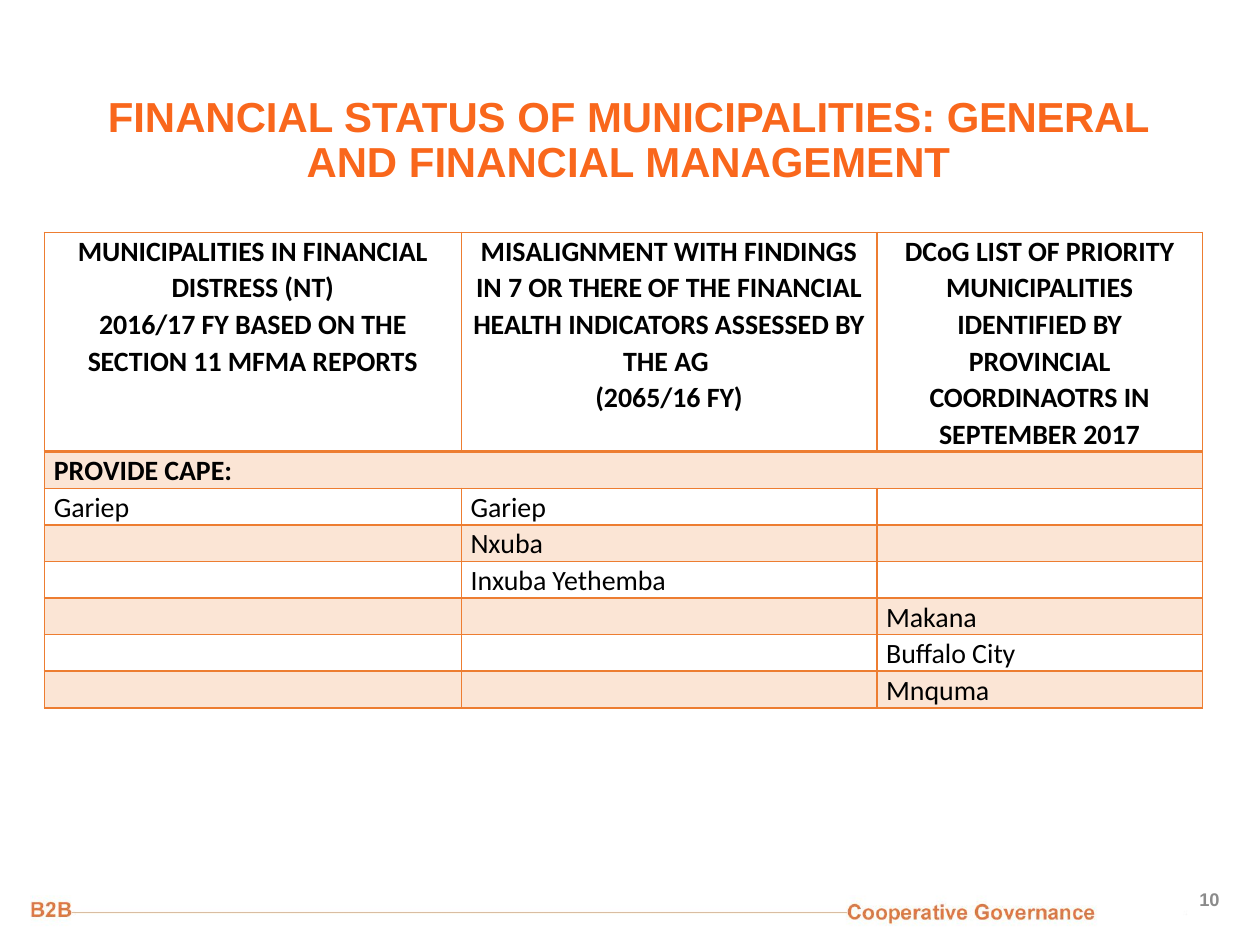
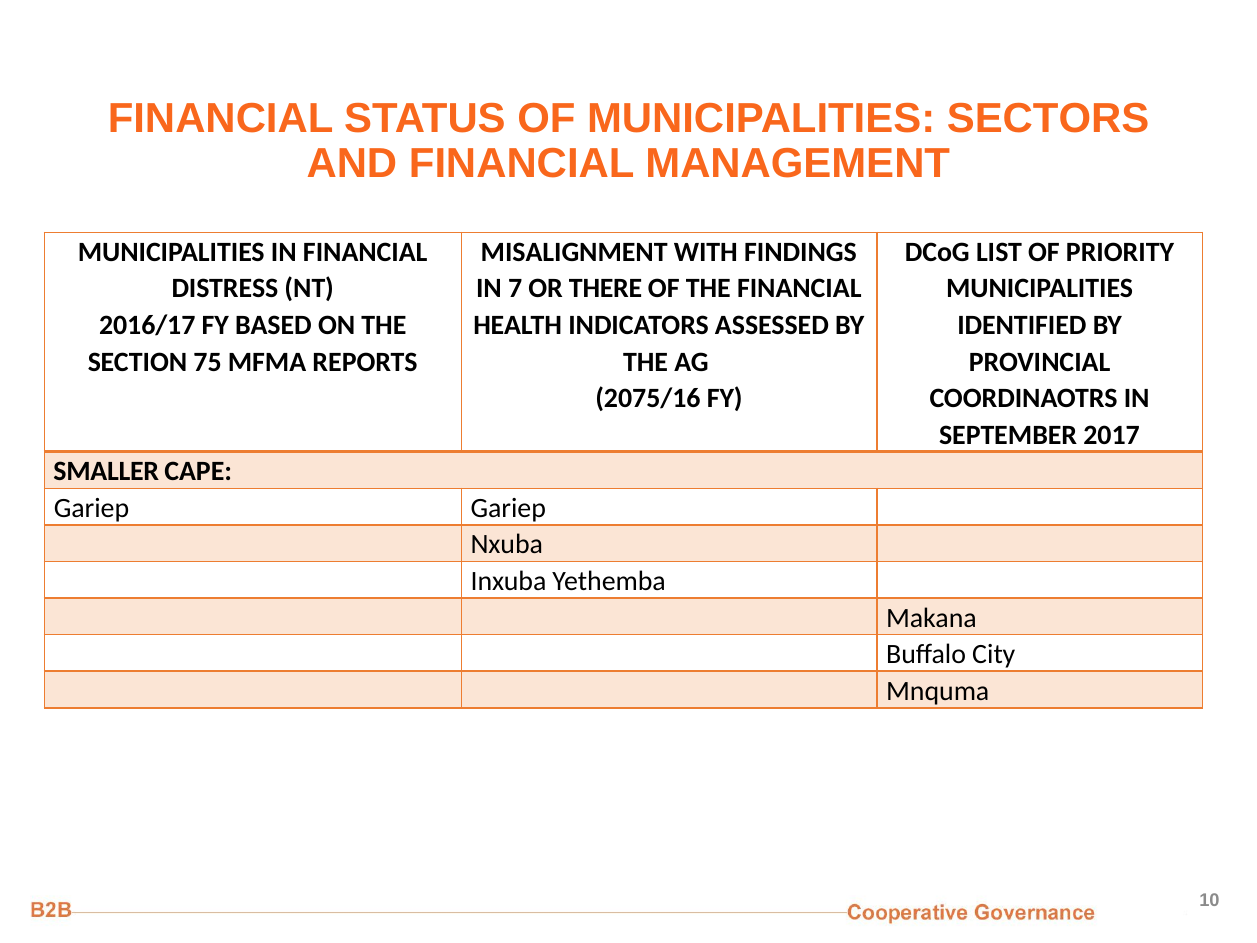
GENERAL: GENERAL -> SECTORS
11: 11 -> 75
2065/16: 2065/16 -> 2075/16
PROVIDE: PROVIDE -> SMALLER
